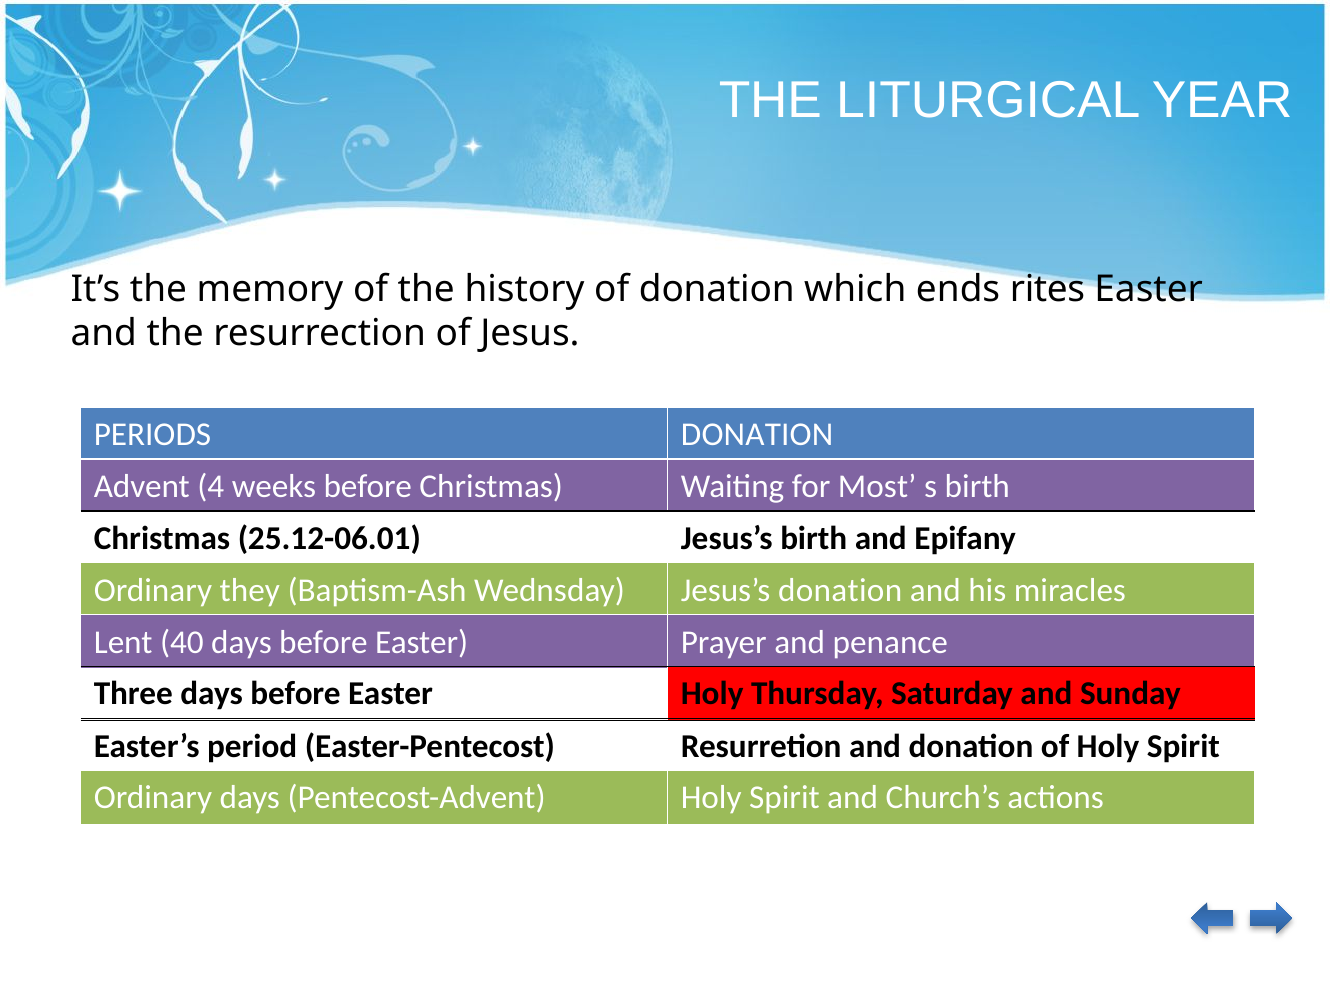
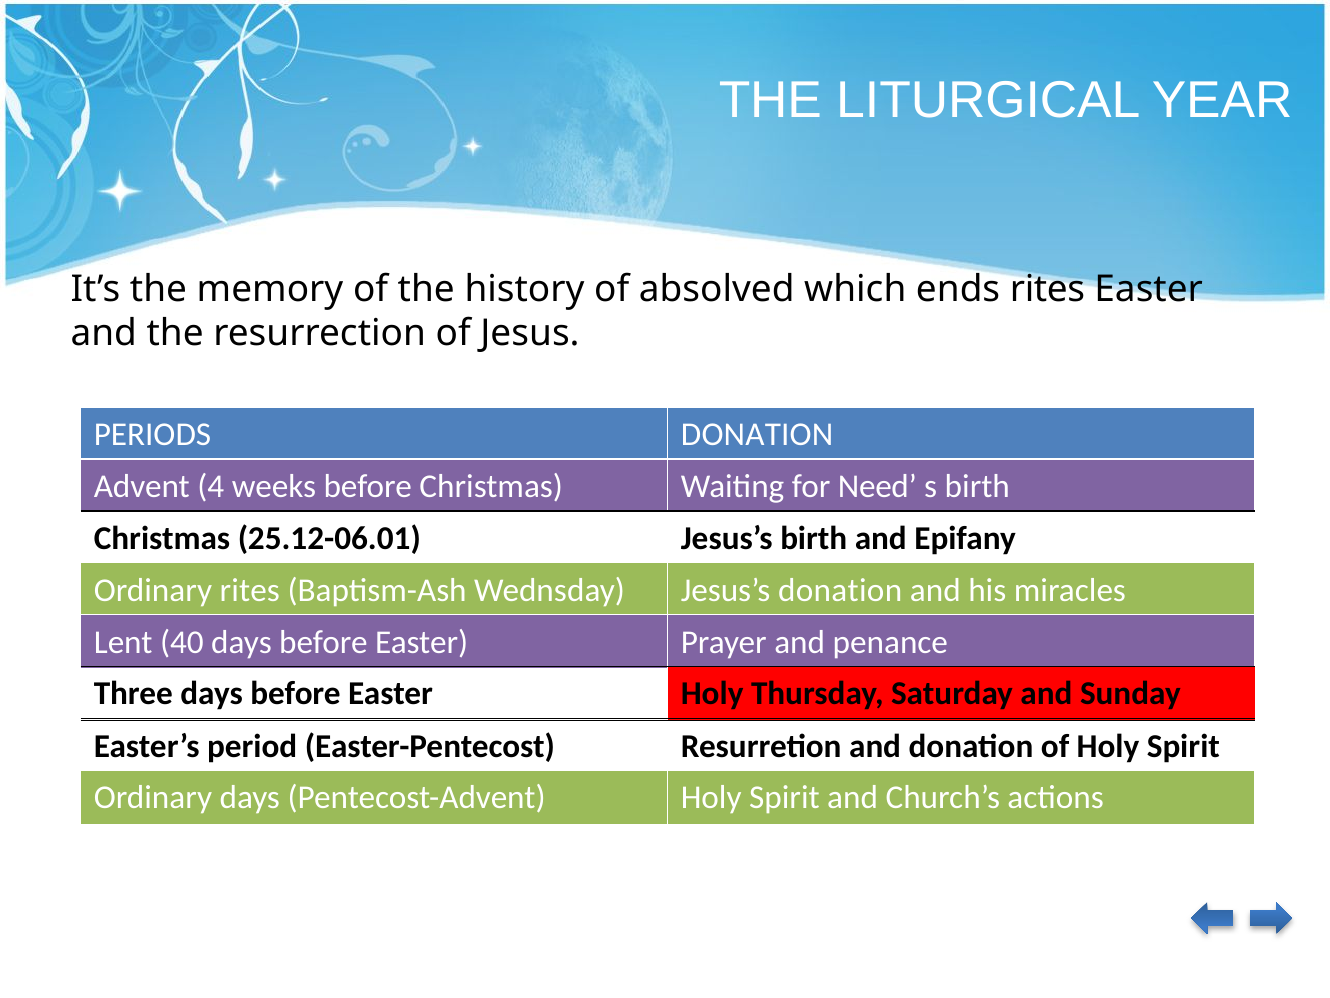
of donation: donation -> absolved
Most: Most -> Need
Ordinary they: they -> rites
